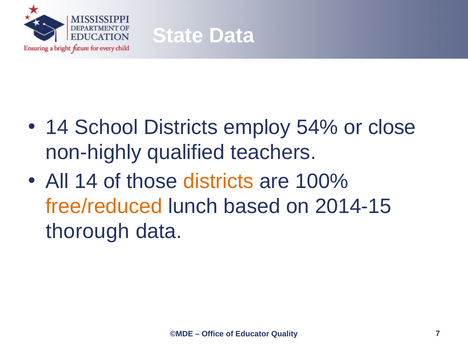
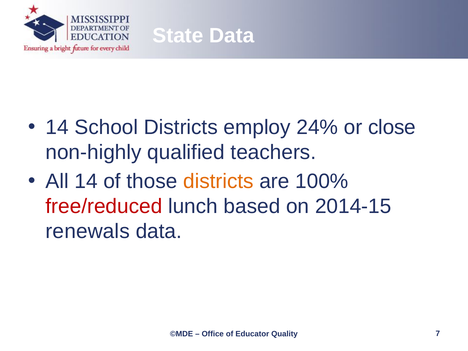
54%: 54% -> 24%
free/reduced colour: orange -> red
thorough: thorough -> renewals
